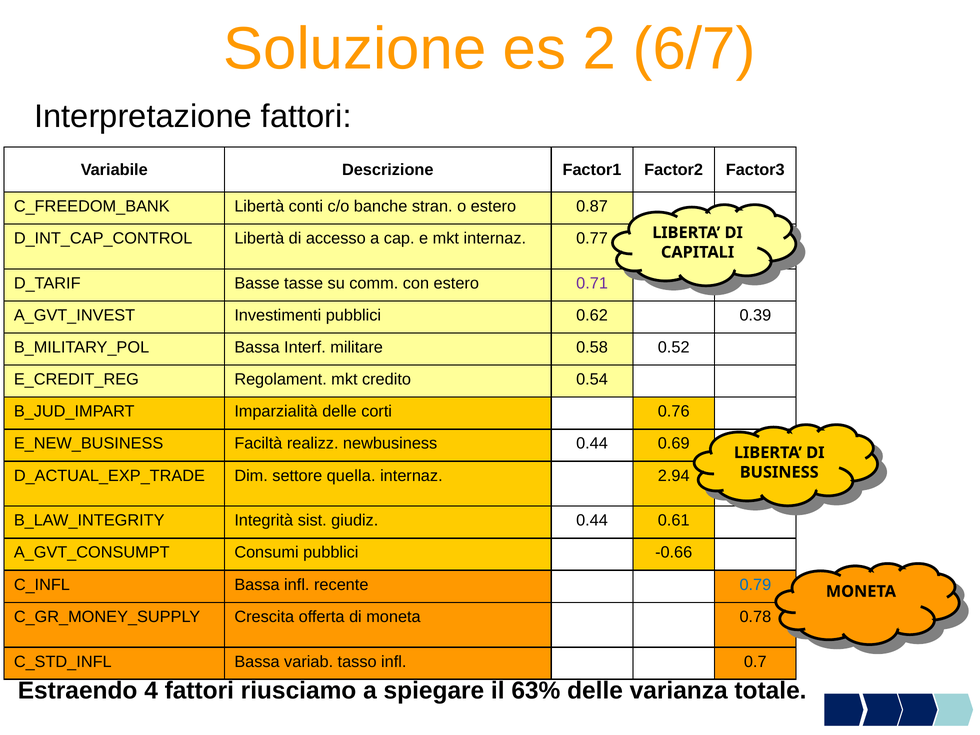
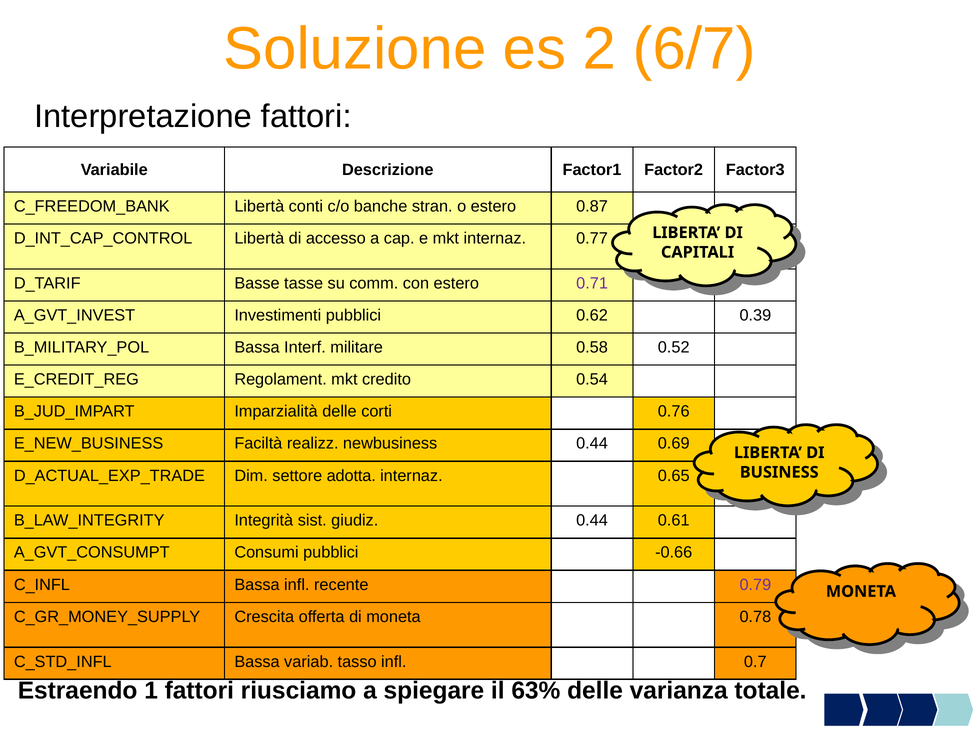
quella: quella -> adotta
2.94: 2.94 -> 0.65
0.79 colour: blue -> purple
4: 4 -> 1
